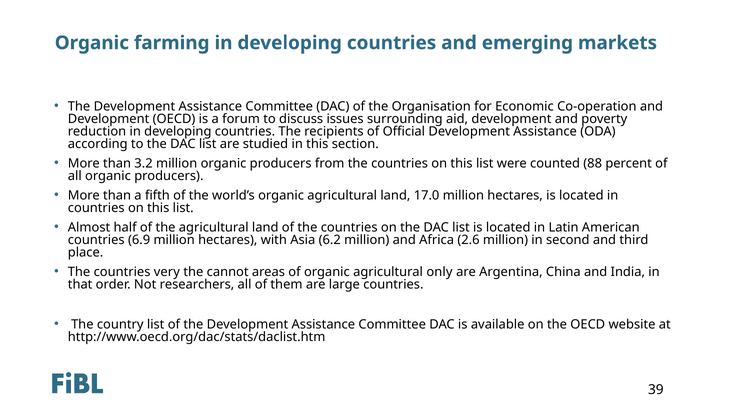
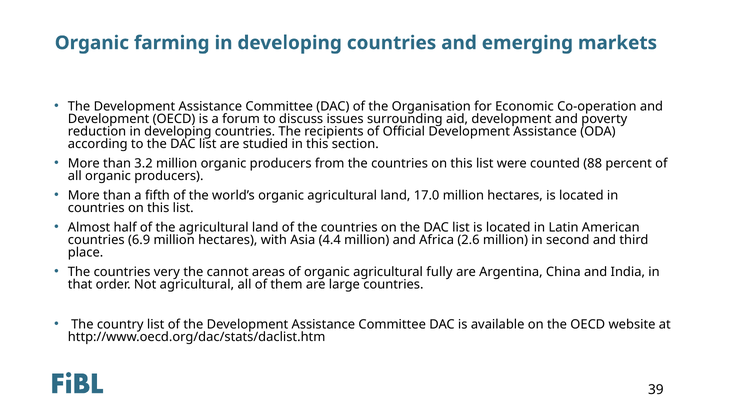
6.2: 6.2 -> 4.4
only: only -> fully
Not researchers: researchers -> agricultural
